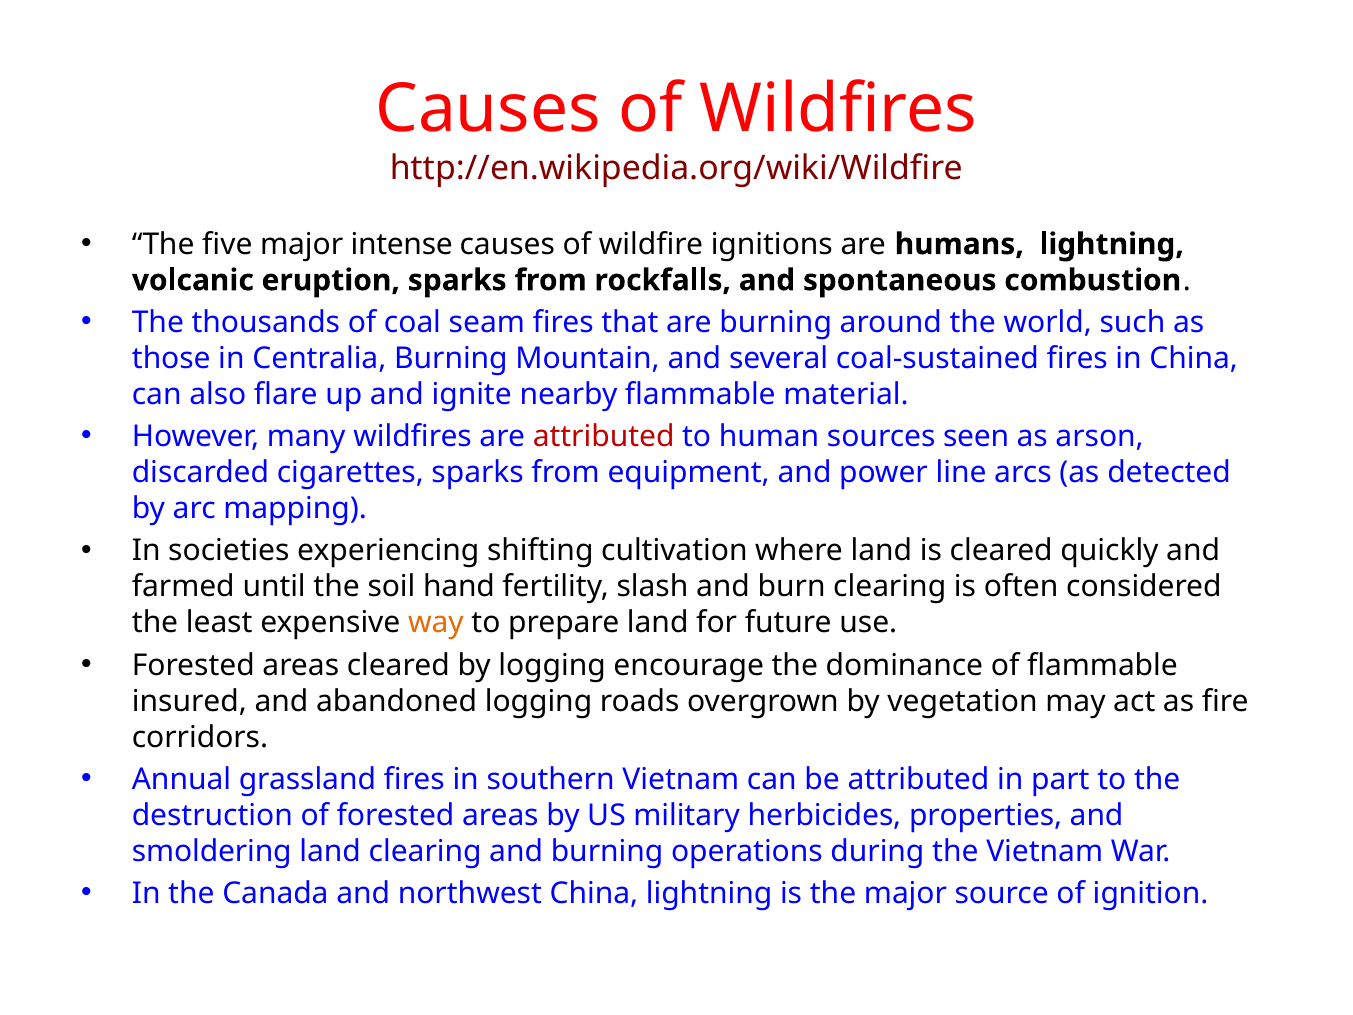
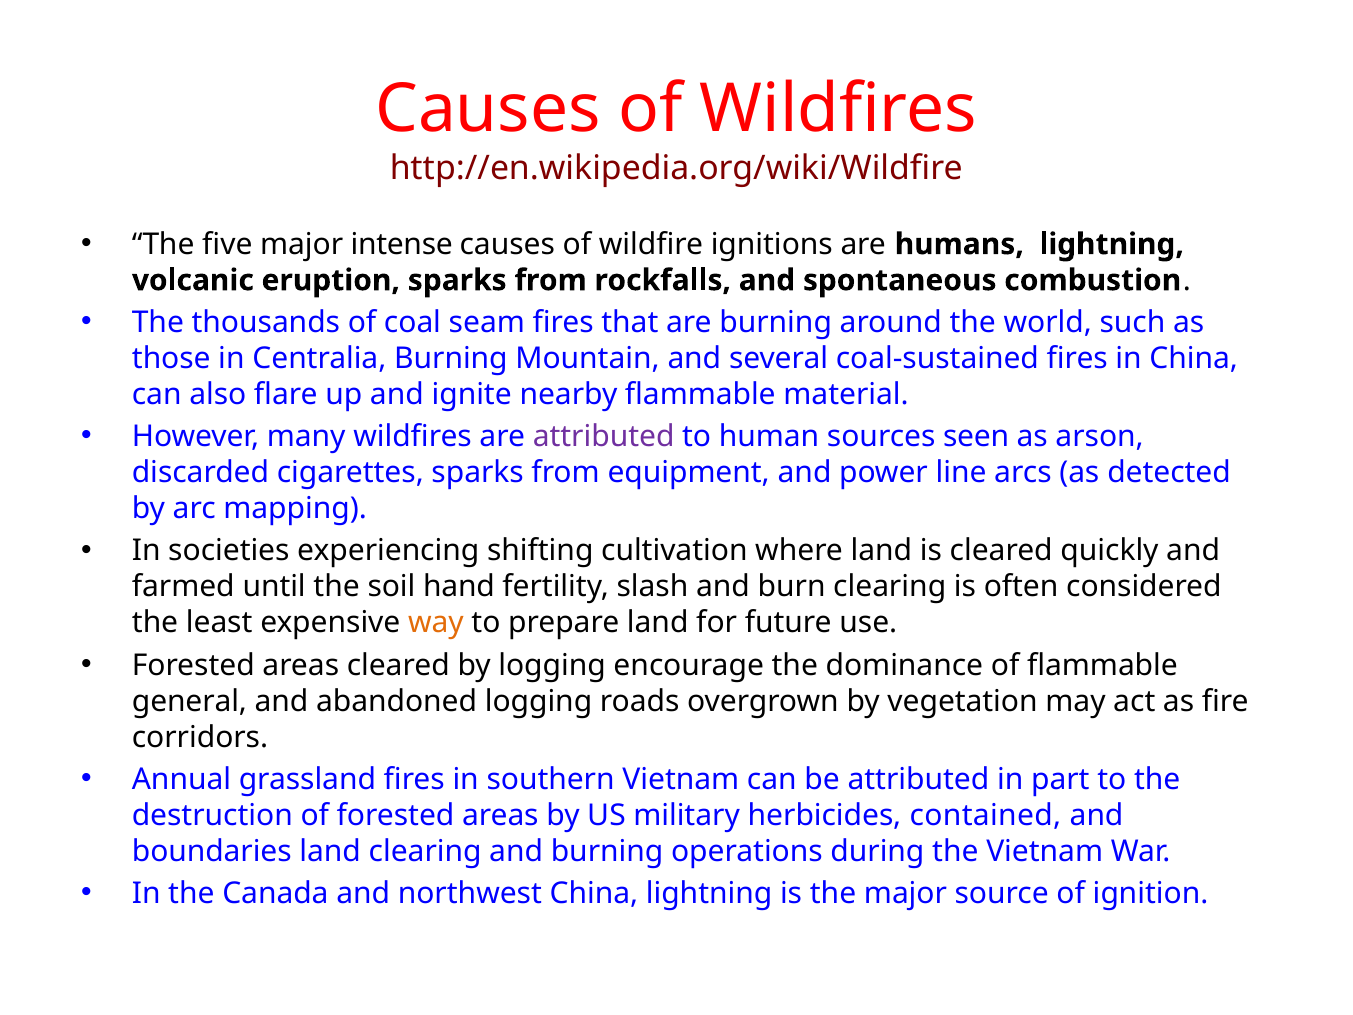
attributed at (604, 437) colour: red -> purple
insured: insured -> general
properties: properties -> contained
smoldering: smoldering -> boundaries
